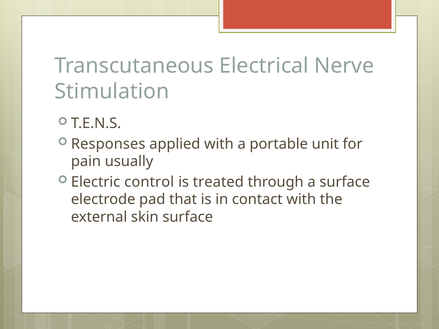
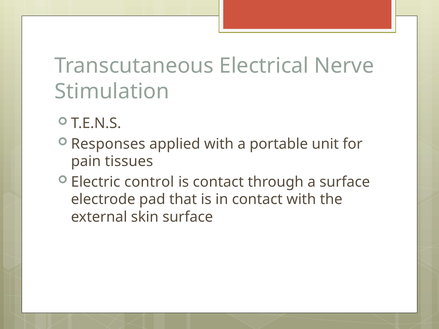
usually: usually -> tissues
is treated: treated -> contact
